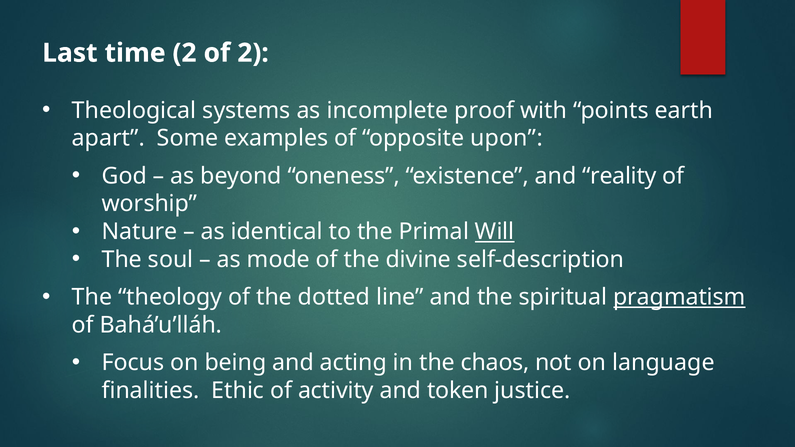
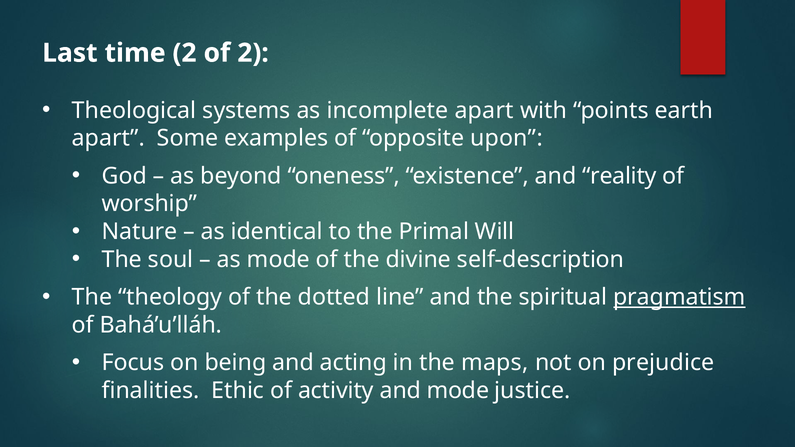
incomplete proof: proof -> apart
Will underline: present -> none
chaos: chaos -> maps
language: language -> prejudice
and token: token -> mode
